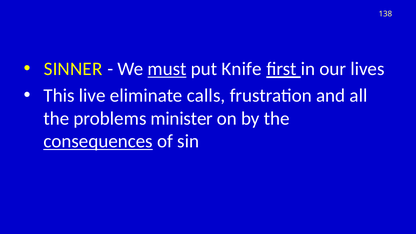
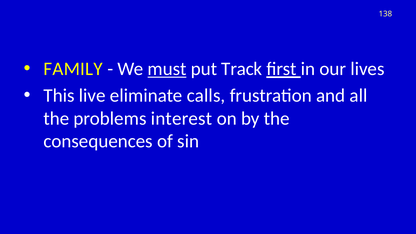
SINNER: SINNER -> FAMILY
Knife: Knife -> Track
minister: minister -> interest
consequences underline: present -> none
